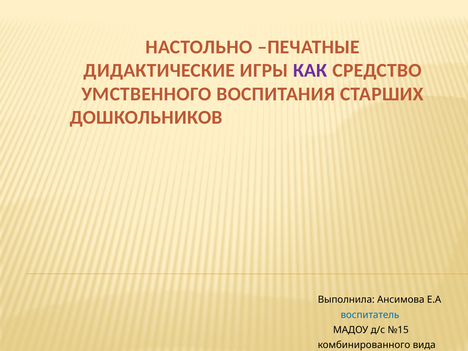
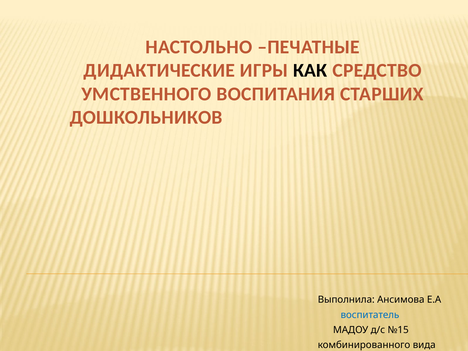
КАК colour: purple -> black
